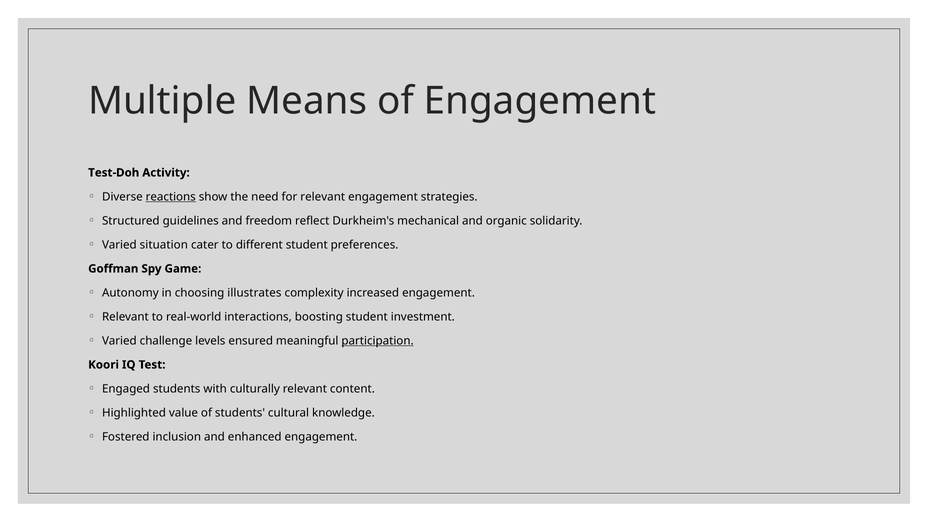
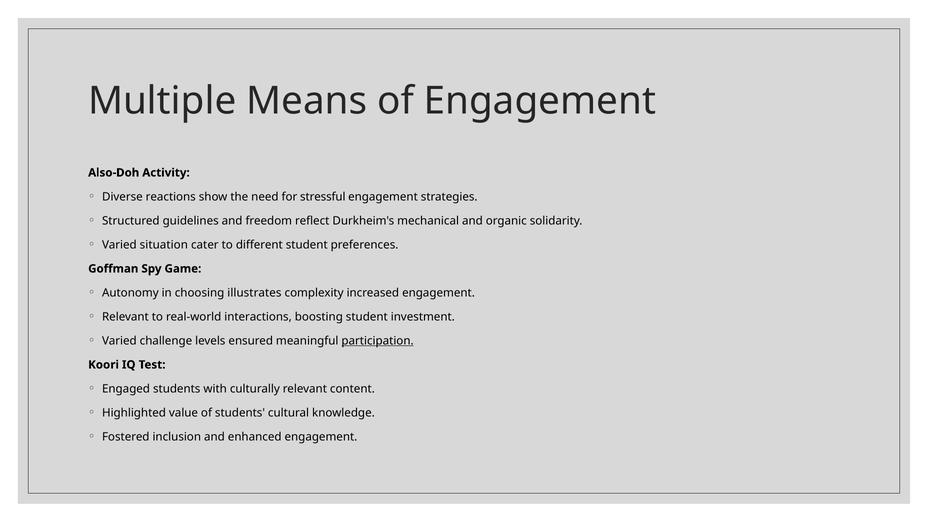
Test-Doh: Test-Doh -> Also-Doh
reactions underline: present -> none
for relevant: relevant -> stressful
